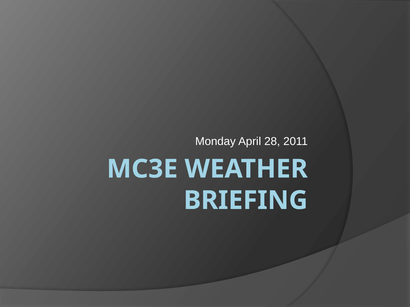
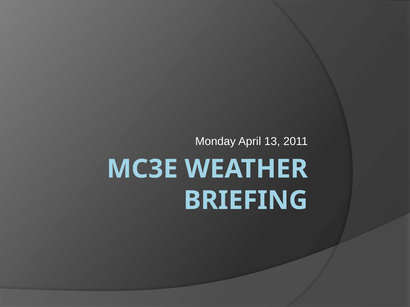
28: 28 -> 13
